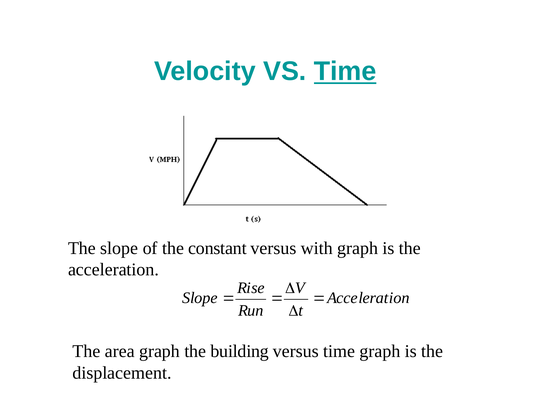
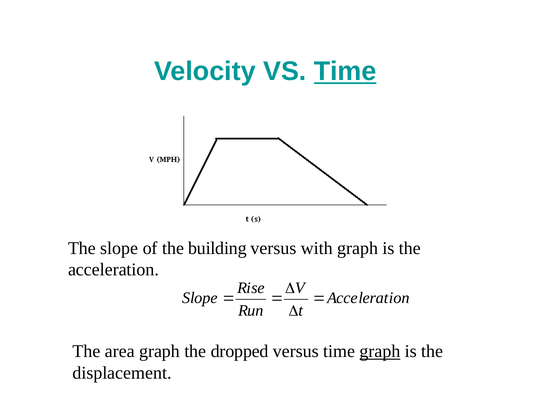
constant: constant -> building
building: building -> dropped
graph at (380, 351) underline: none -> present
